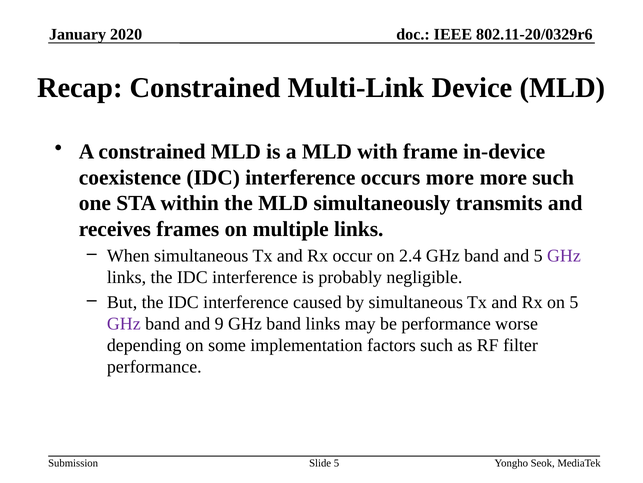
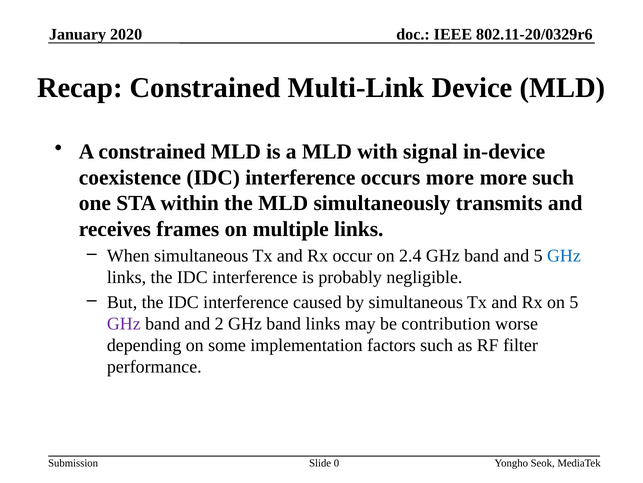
frame: frame -> signal
GHz at (564, 256) colour: purple -> blue
9: 9 -> 2
be performance: performance -> contribution
Slide 5: 5 -> 0
